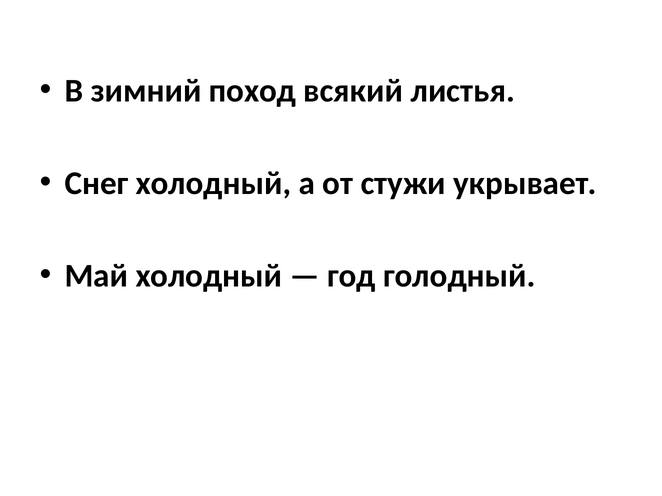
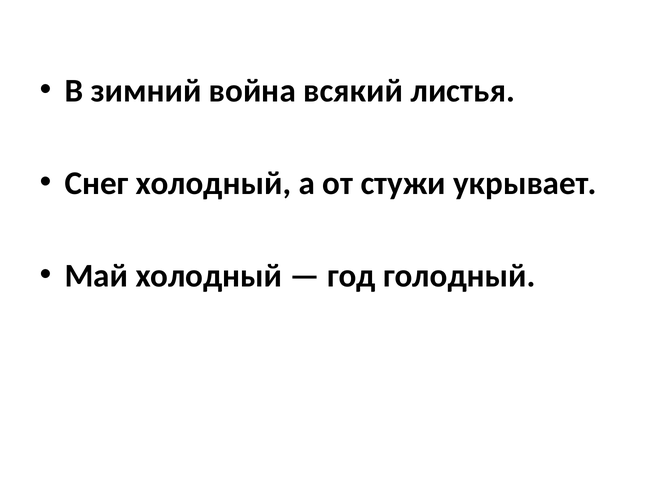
поход: поход -> война
